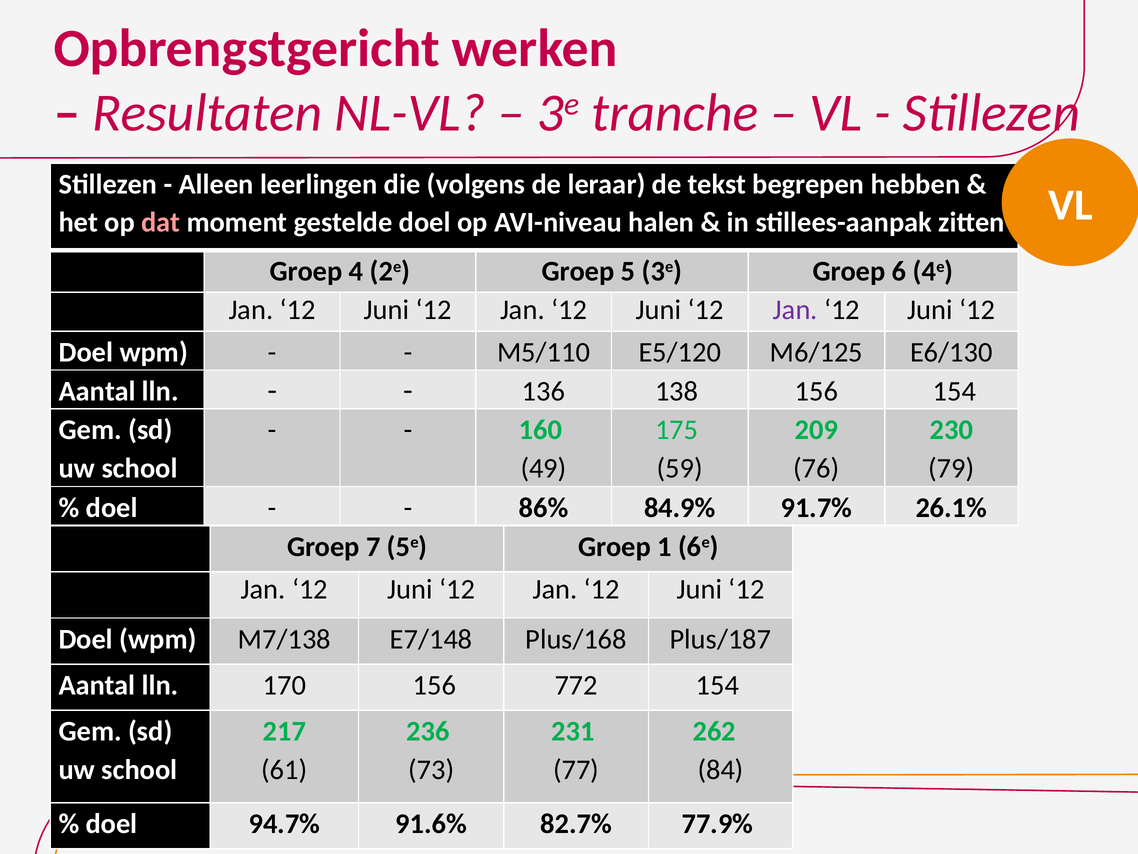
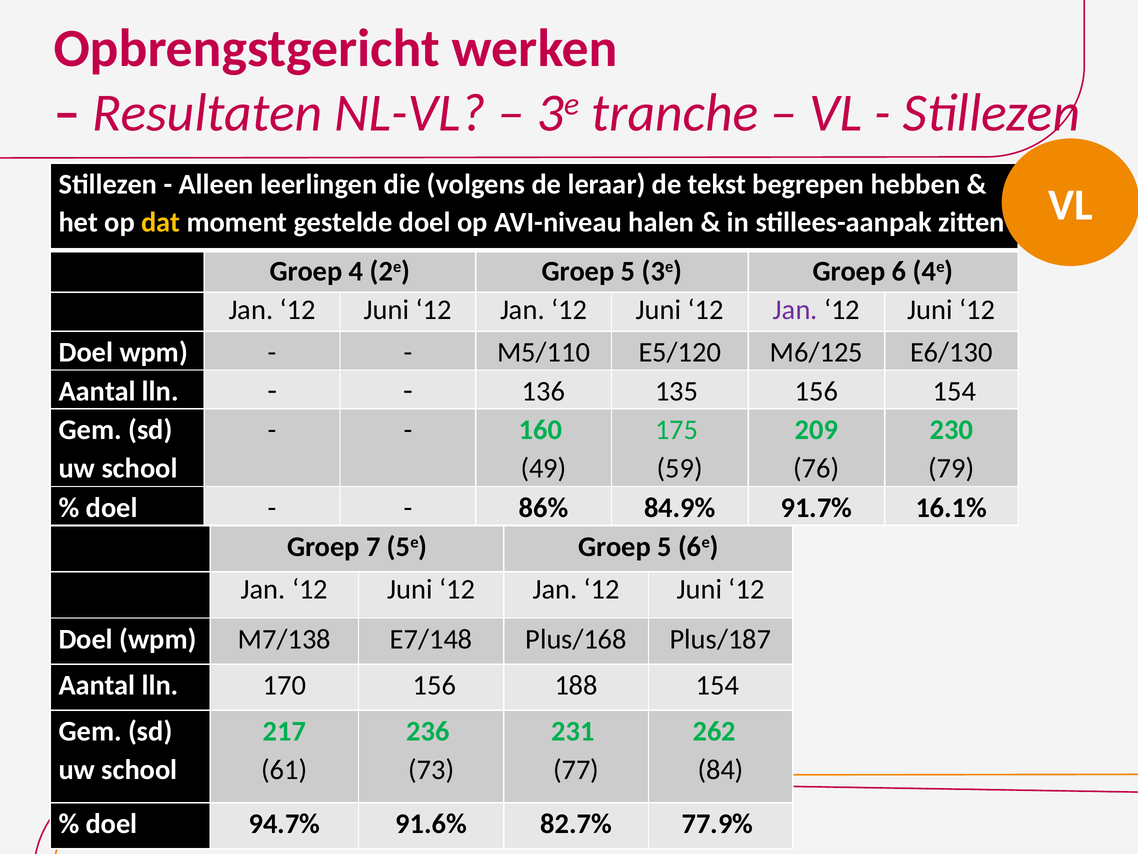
dat colour: pink -> yellow
138: 138 -> 135
26.1%: 26.1% -> 16.1%
5e Groep 1: 1 -> 5
772: 772 -> 188
